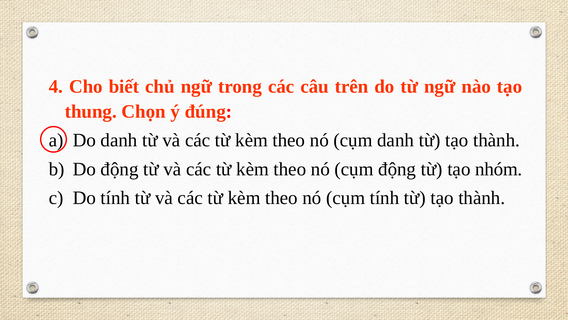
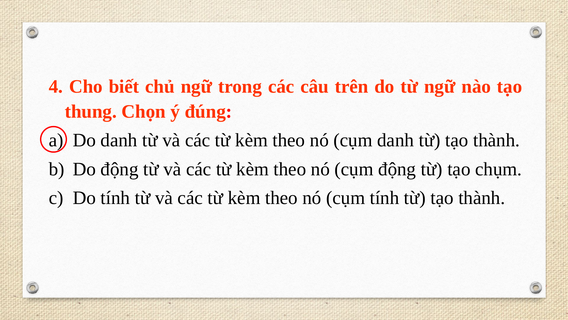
nhóm: nhóm -> chụm
